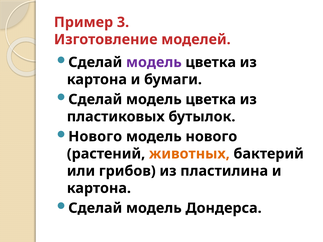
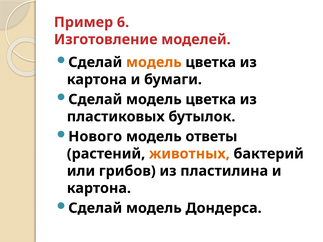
3: 3 -> 6
модель at (154, 62) colour: purple -> orange
модель нового: нового -> ответы
